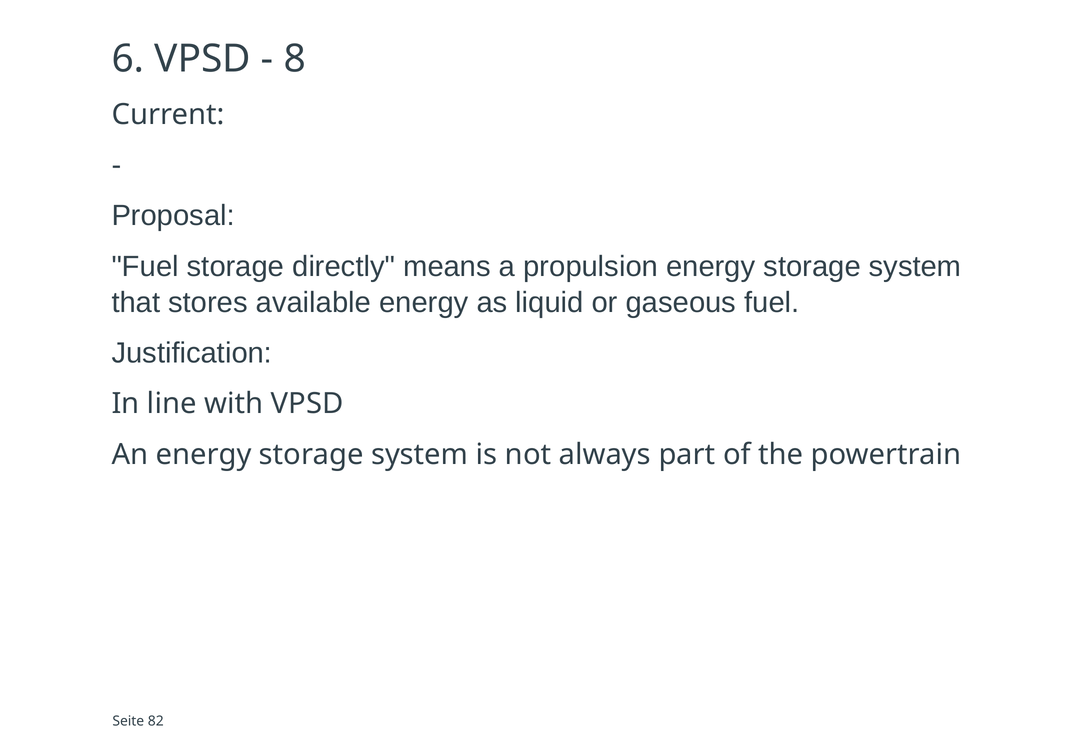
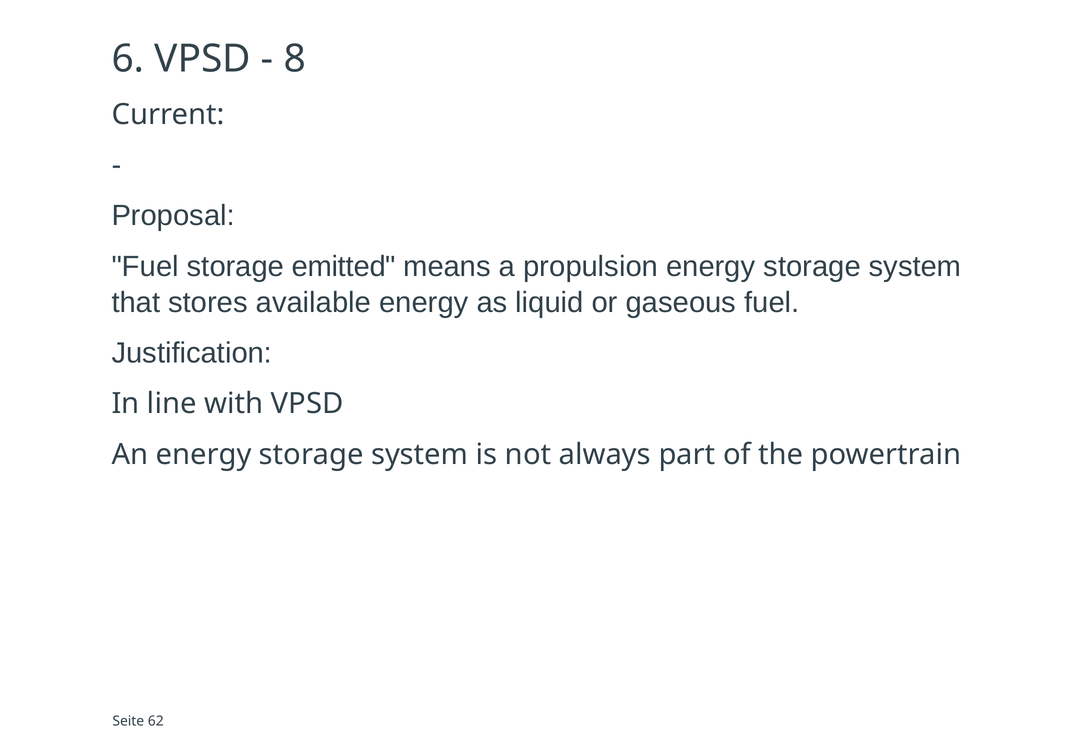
directly: directly -> emitted
82: 82 -> 62
